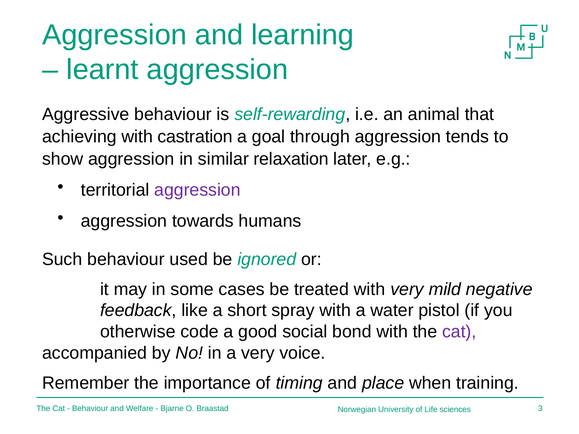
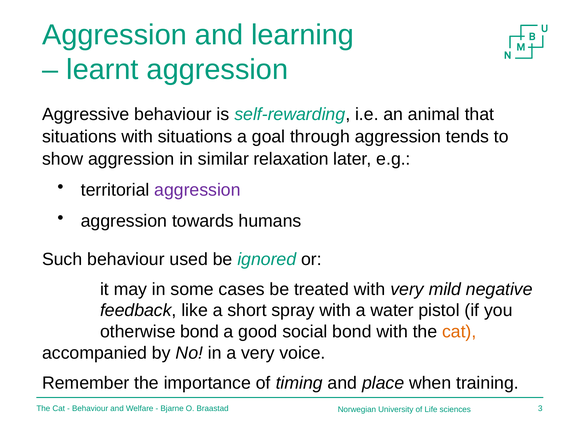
achieving at (79, 137): achieving -> situations
with castration: castration -> situations
otherwise code: code -> bond
cat at (459, 332) colour: purple -> orange
